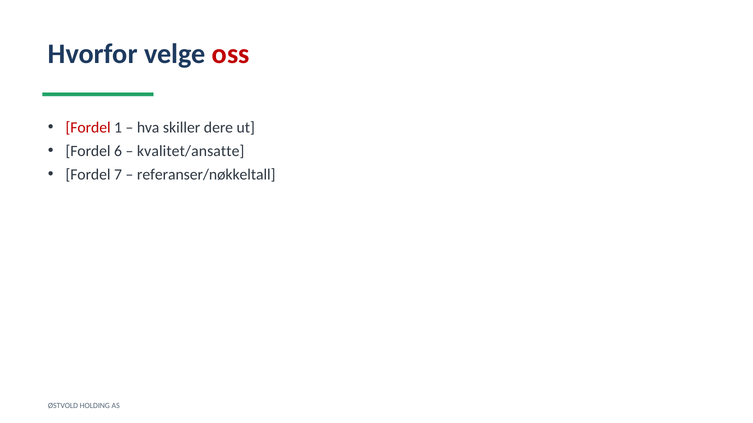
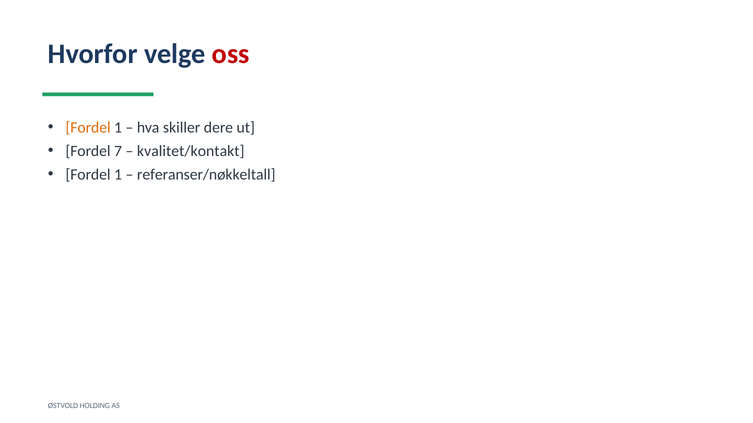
Fordel at (88, 128) colour: red -> orange
6: 6 -> 7
kvalitet/ansatte: kvalitet/ansatte -> kvalitet/kontakt
7 at (118, 175): 7 -> 1
